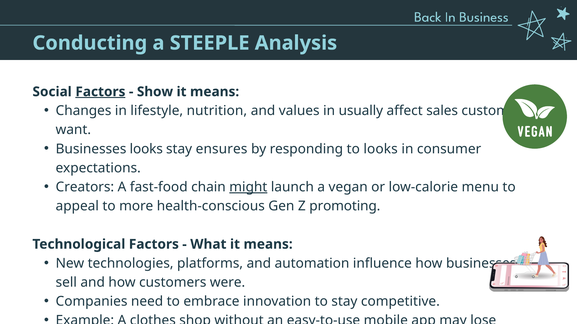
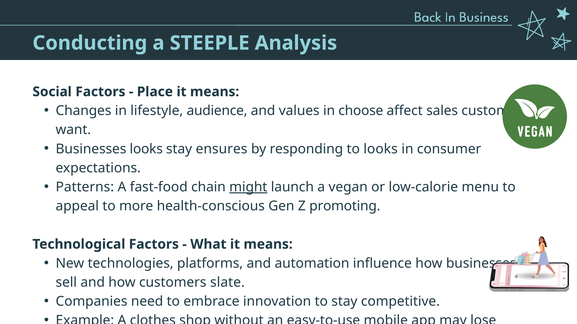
Factors at (100, 92) underline: present -> none
Show: Show -> Place
nutrition: nutrition -> audience
usually: usually -> choose
Creators: Creators -> Patterns
were: were -> slate
